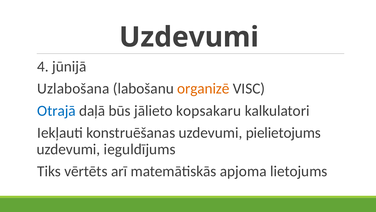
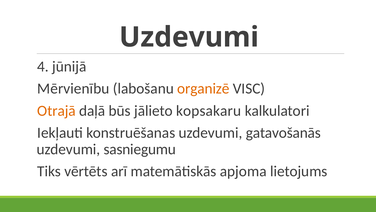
Uzlabošana: Uzlabošana -> Mērvienību
Otrajā colour: blue -> orange
pielietojums: pielietojums -> gatavošanās
ieguldījums: ieguldījums -> sasniegumu
